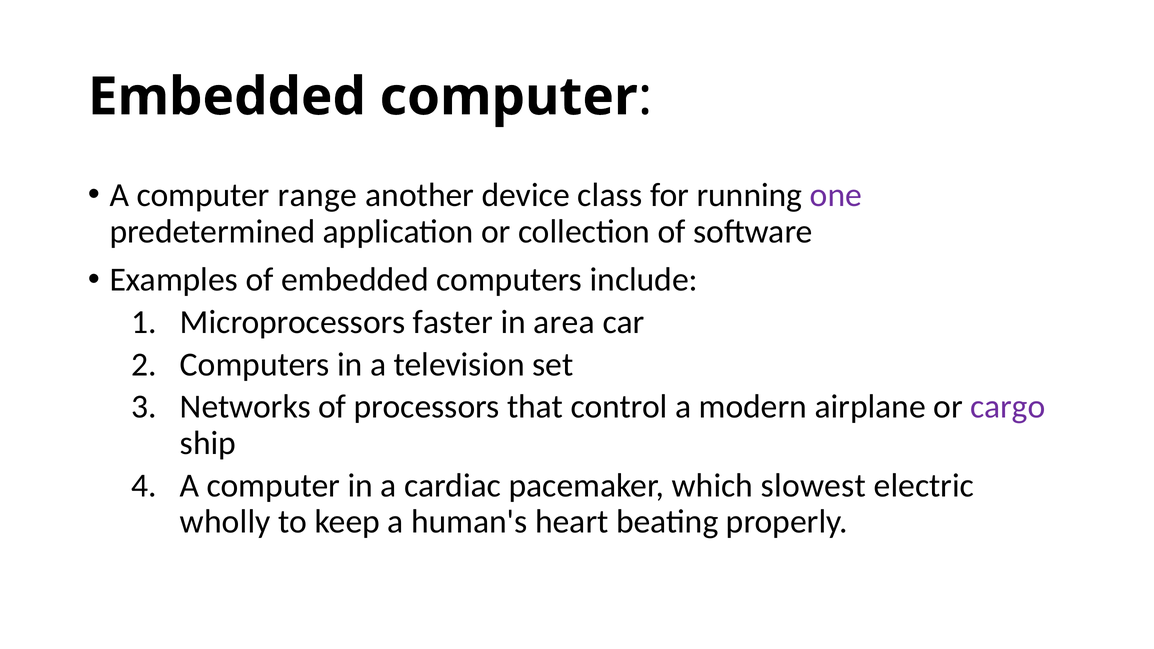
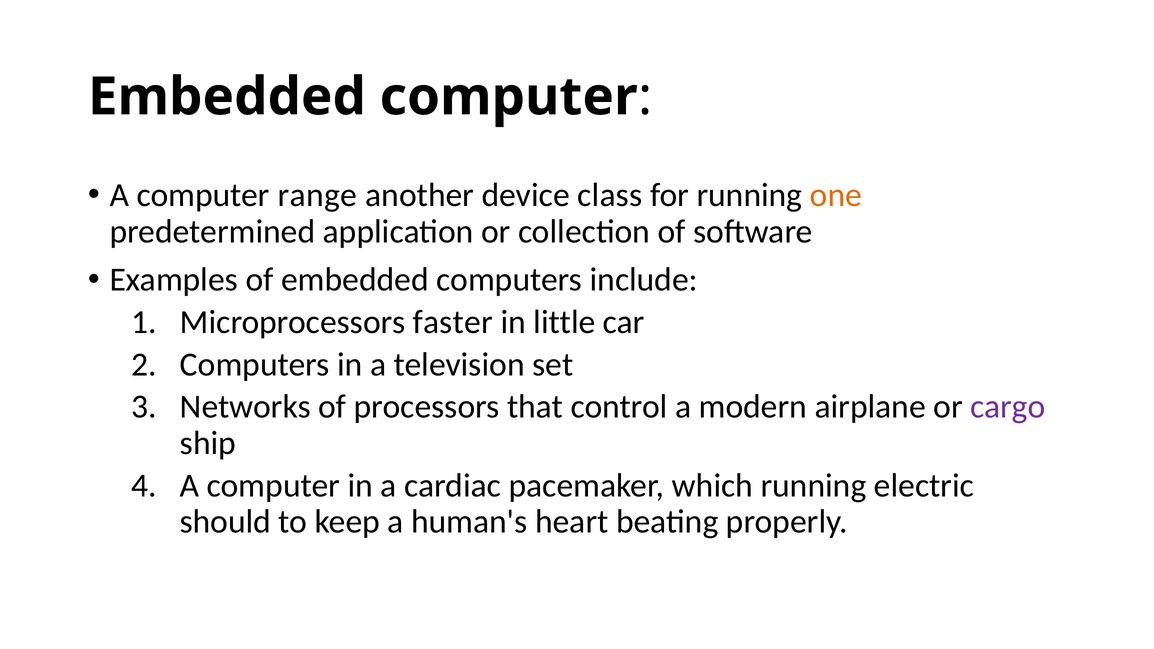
one colour: purple -> orange
area: area -> little
which slowest: slowest -> running
wholly: wholly -> should
